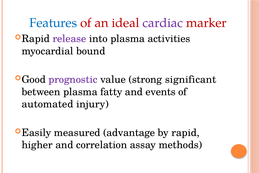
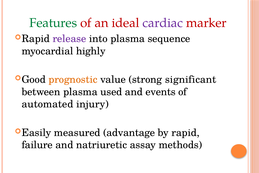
Features colour: blue -> green
activities: activities -> sequence
bound: bound -> highly
prognostic colour: purple -> orange
fatty: fatty -> used
higher: higher -> failure
correlation: correlation -> natriuretic
